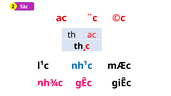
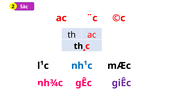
giÊc colour: black -> purple
